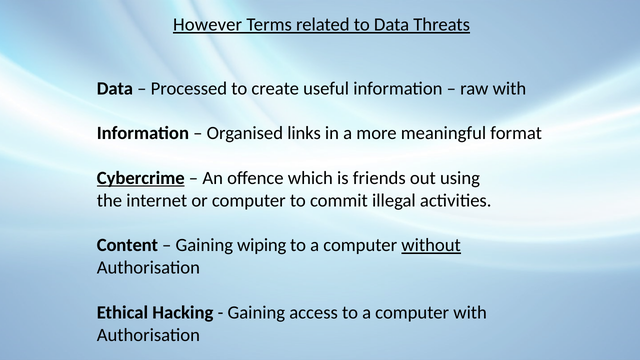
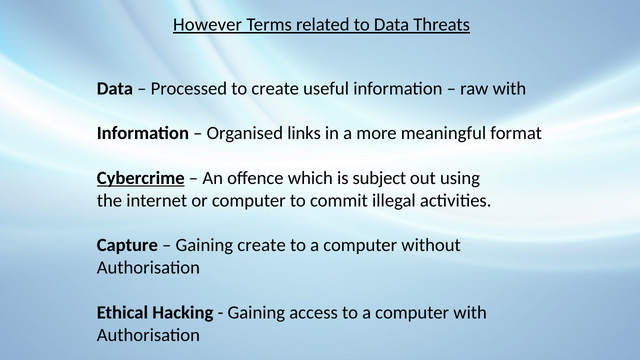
friends: friends -> subject
Content: Content -> Capture
Gaining wiping: wiping -> create
without underline: present -> none
